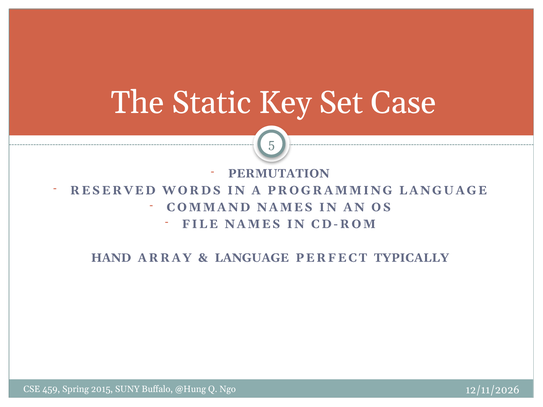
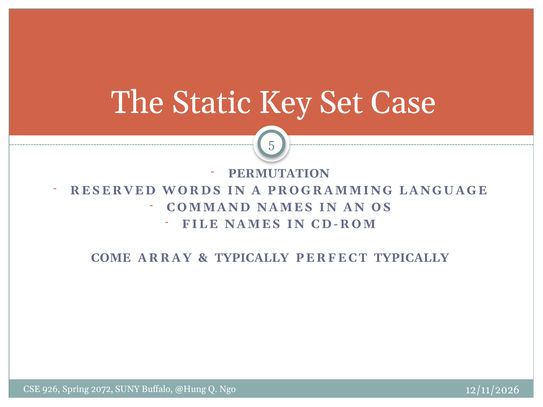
HAND: HAND -> COME
LANGUAGE at (252, 258): LANGUAGE -> TYPICALLY
459: 459 -> 926
2015: 2015 -> 2072
